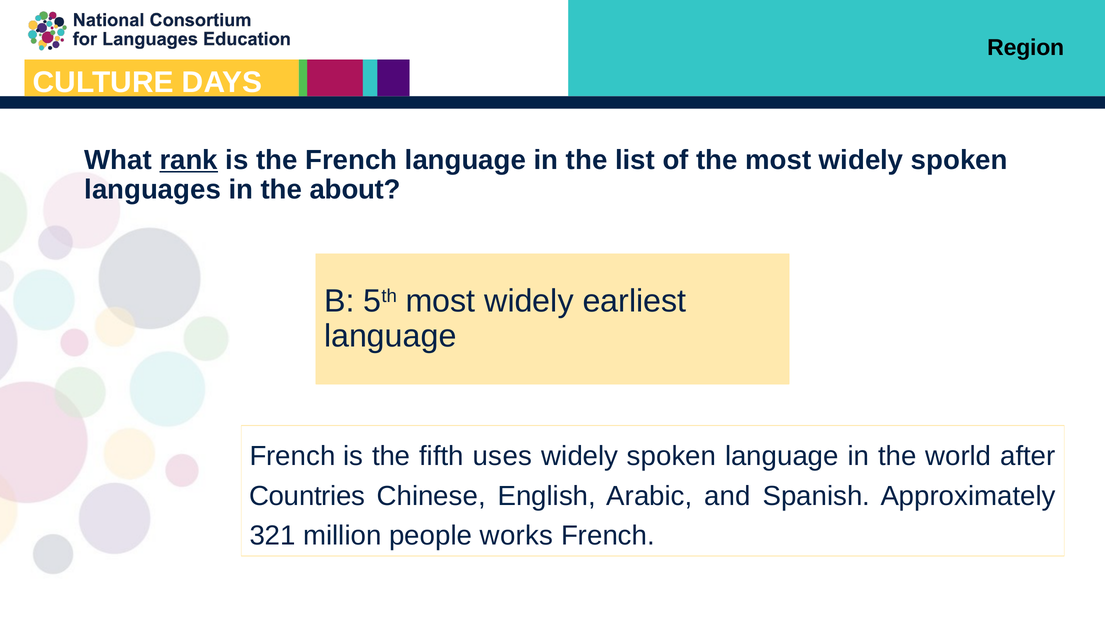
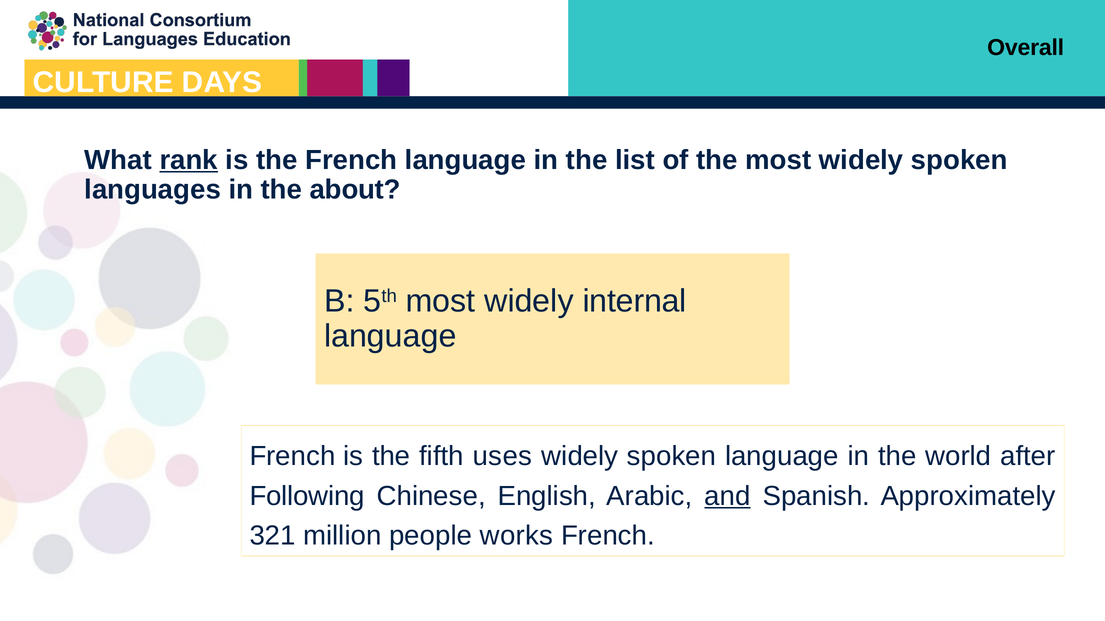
Region: Region -> Overall
earliest: earliest -> internal
Countries: Countries -> Following
and underline: none -> present
